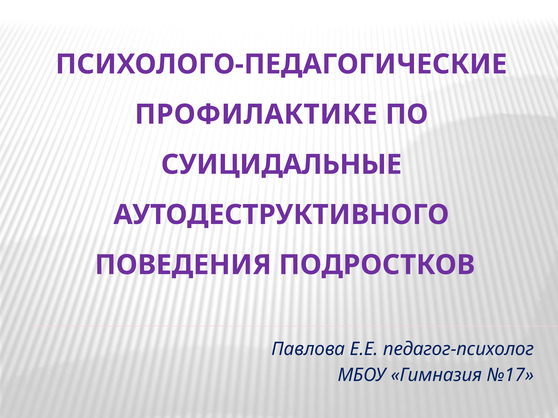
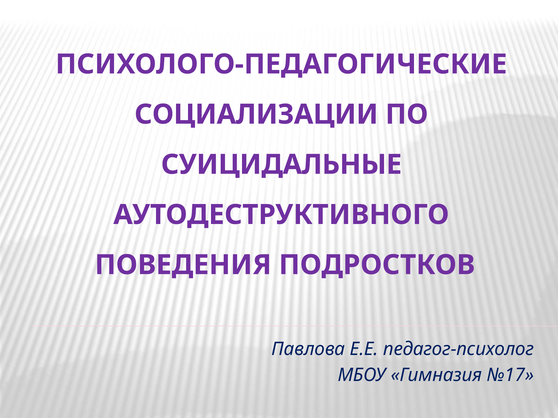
ПРОФИЛАКТИКЕ: ПРОФИЛАКТИКЕ -> СОЦИАЛИЗАЦИИ
